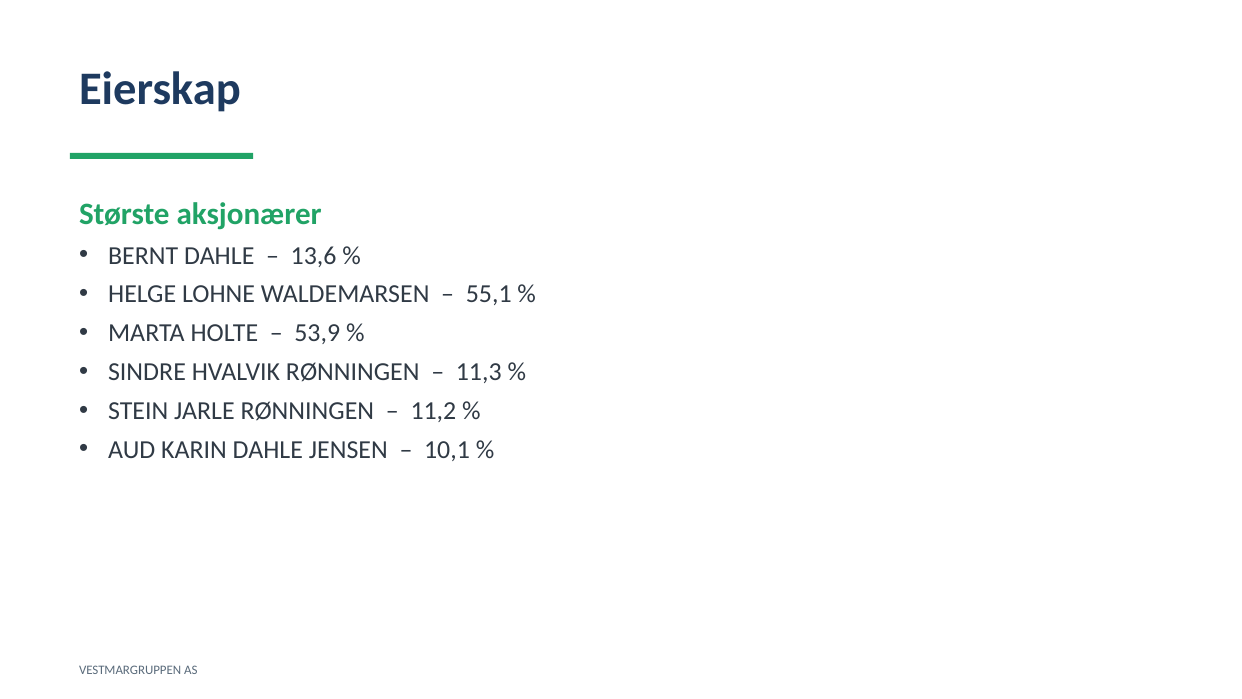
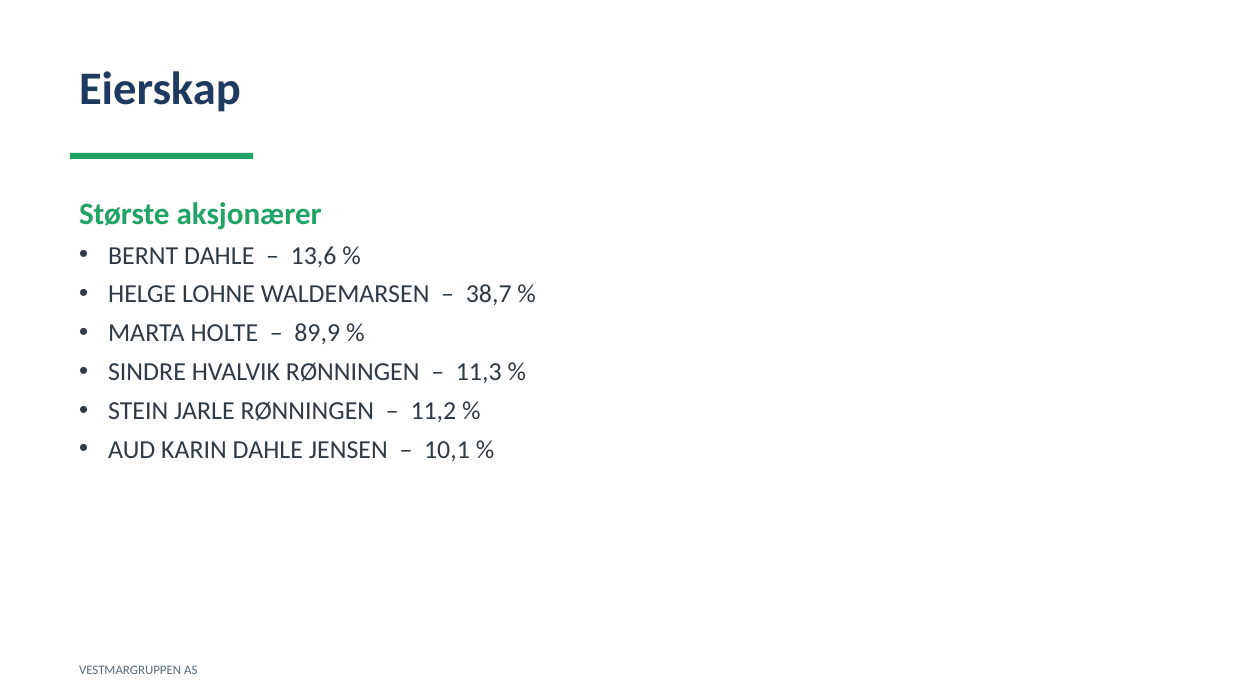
55,1: 55,1 -> 38,7
53,9: 53,9 -> 89,9
